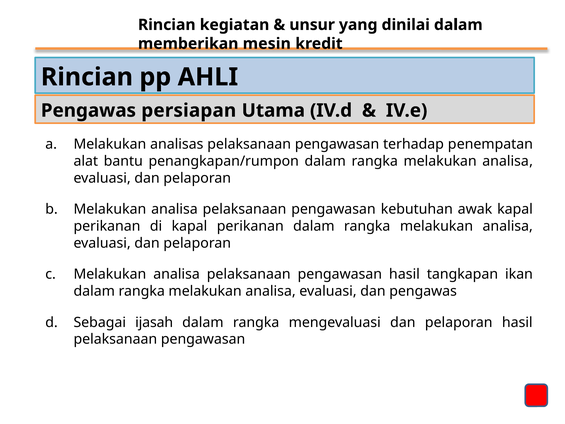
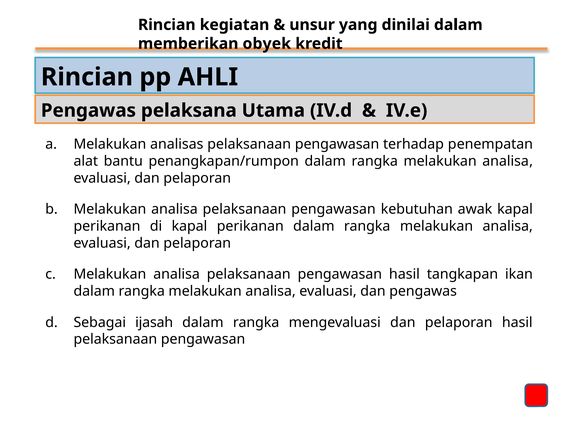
mesin: mesin -> obyek
persiapan: persiapan -> pelaksana
